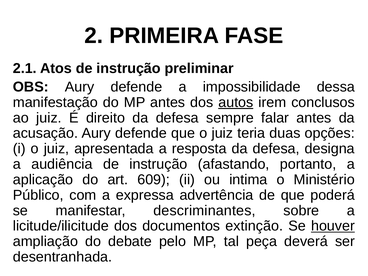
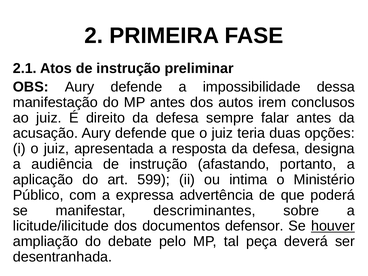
autos underline: present -> none
609: 609 -> 599
extinção: extinção -> defensor
